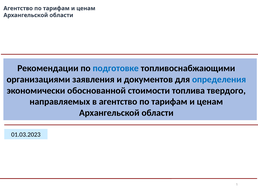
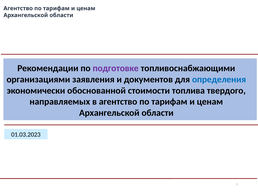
подготовке colour: blue -> purple
